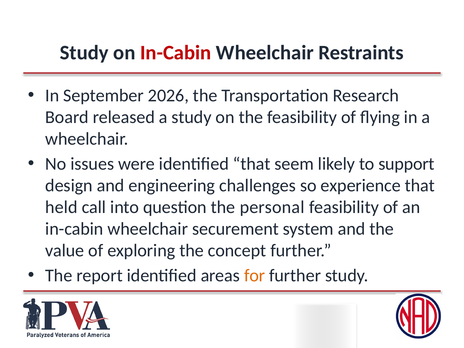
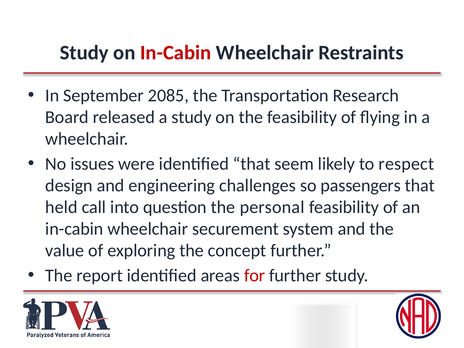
2026: 2026 -> 2085
support: support -> respect
experience: experience -> passengers
for colour: orange -> red
